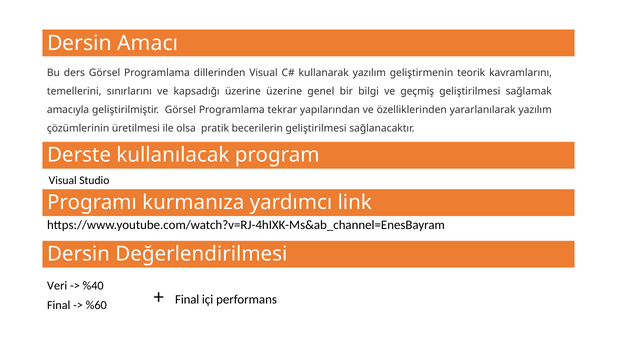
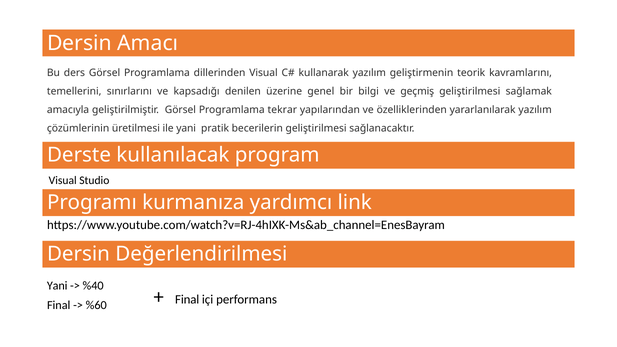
kapsadığı üzerine: üzerine -> denilen
ile olsa: olsa -> yani
Veri at (57, 286): Veri -> Yani
